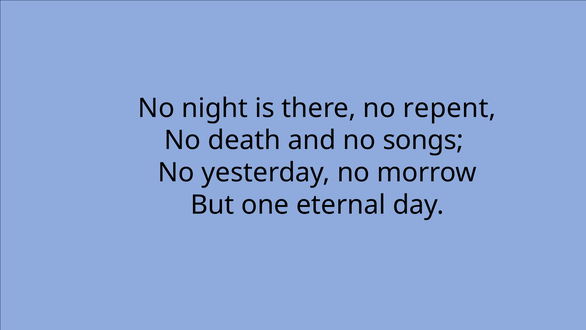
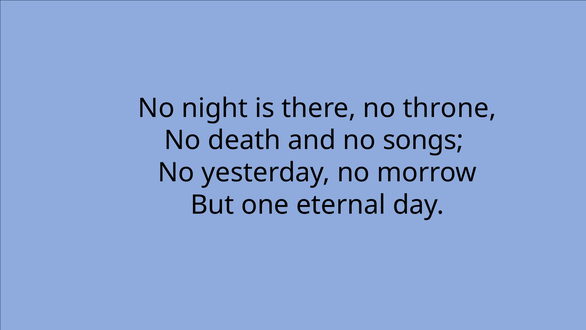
repent: repent -> throne
